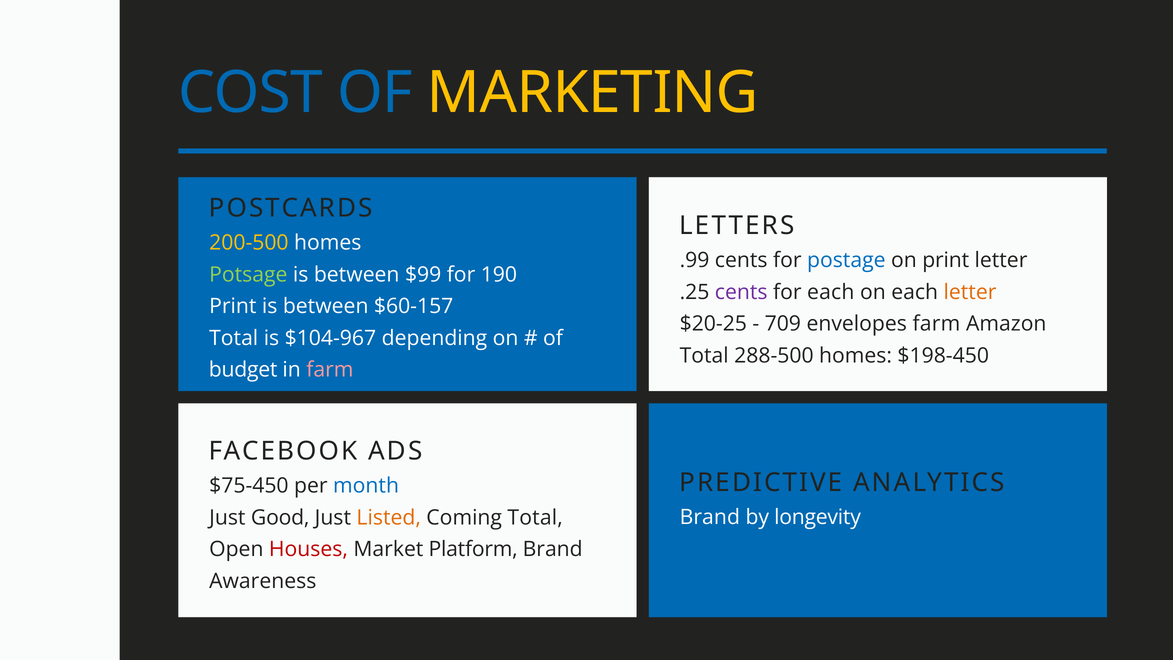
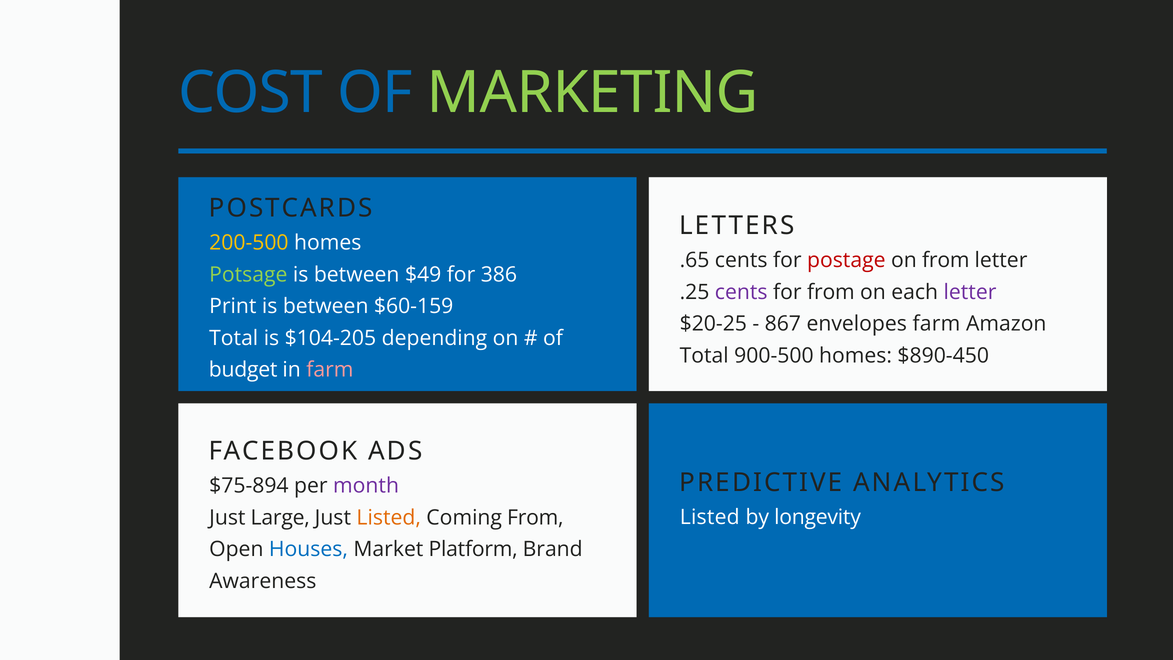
MARKETING colour: yellow -> light green
.99: .99 -> .65
postage colour: blue -> red
on print: print -> from
$99: $99 -> $49
190: 190 -> 386
for each: each -> from
letter at (970, 292) colour: orange -> purple
$60-157: $60-157 -> $60-159
709: 709 -> 867
$104-967: $104-967 -> $104-205
288-500: 288-500 -> 900-500
$198-450: $198-450 -> $890-450
$75-450: $75-450 -> $75-894
month colour: blue -> purple
Brand at (710, 517): Brand -> Listed
Good: Good -> Large
Coming Total: Total -> From
Houses colour: red -> blue
